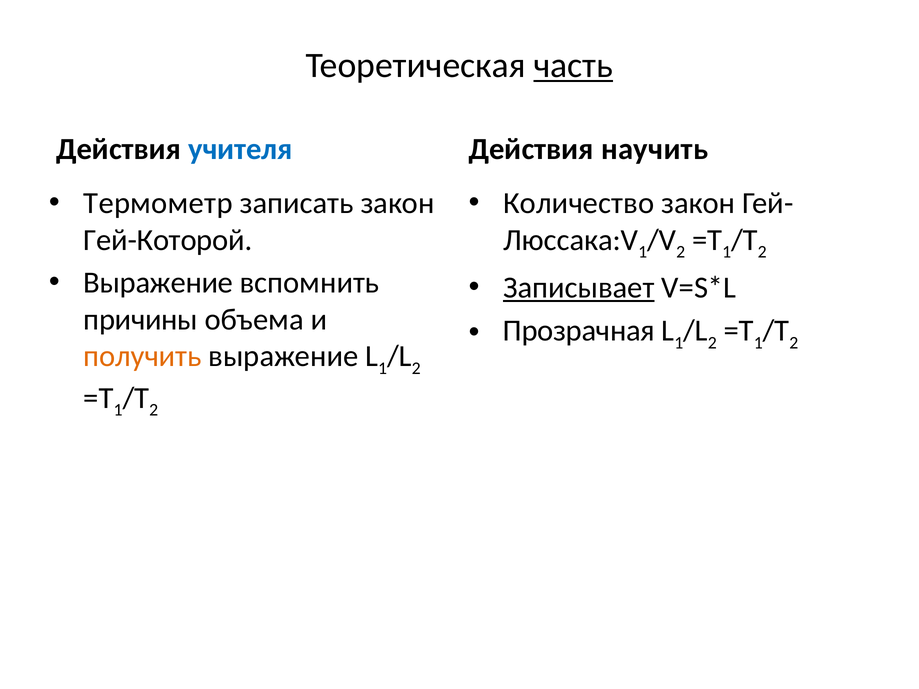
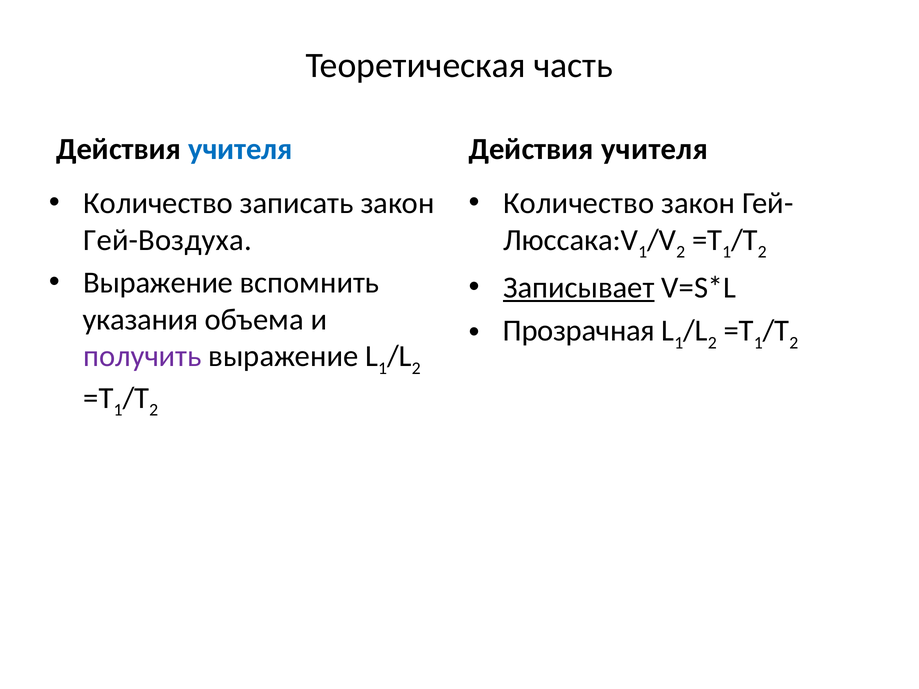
часть underline: present -> none
научить at (655, 149): научить -> учителя
Термометр at (158, 203): Термометр -> Количество
Гей-Которой: Гей-Которой -> Гей-Воздуха
причины: причины -> указания
получить colour: orange -> purple
